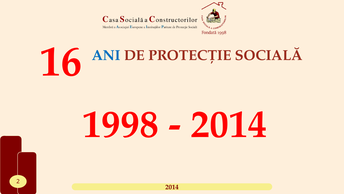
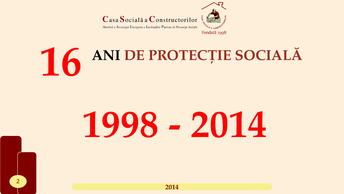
ANI colour: blue -> black
